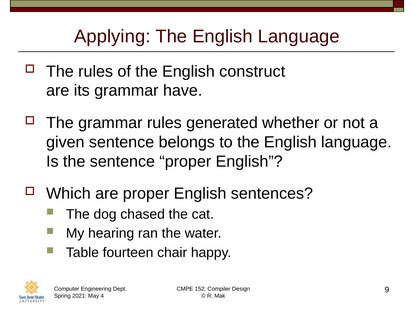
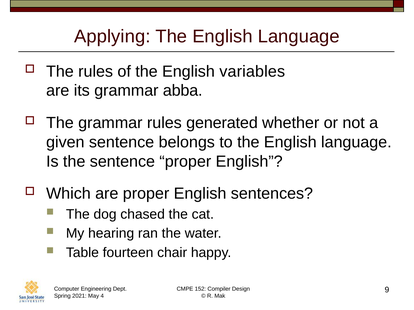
construct: construct -> variables
have: have -> abba
